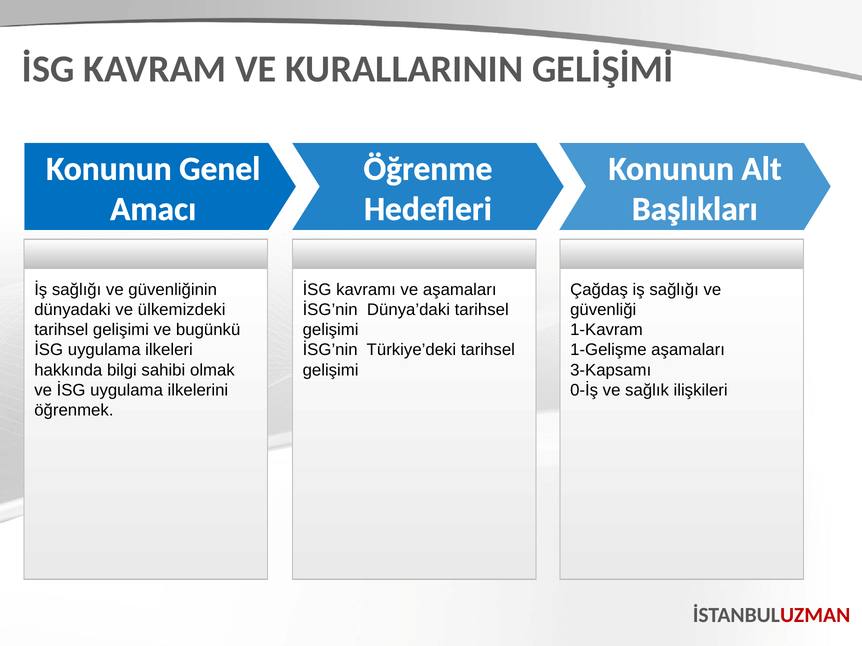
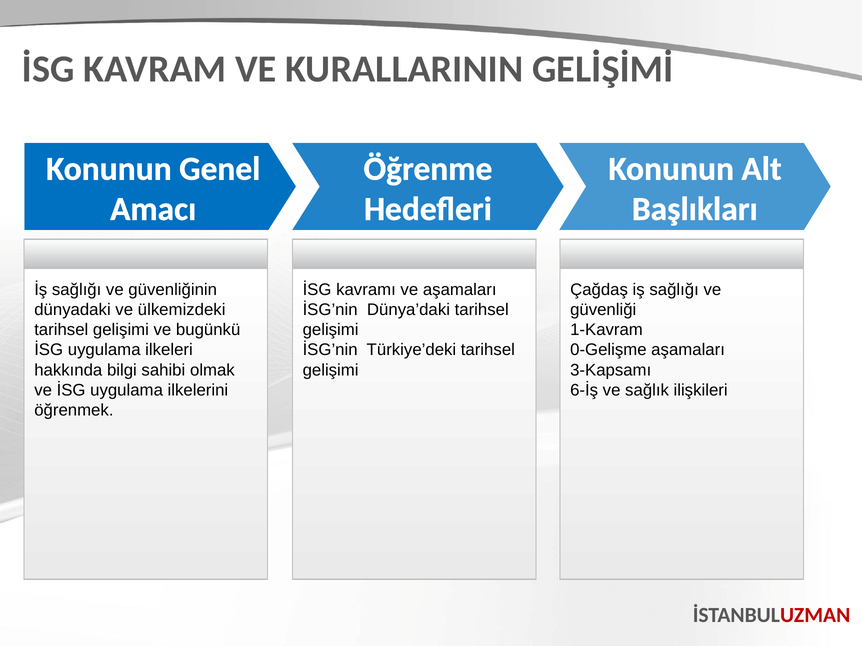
1-Gelişme: 1-Gelişme -> 0-Gelişme
0-İş: 0-İş -> 6-İş
